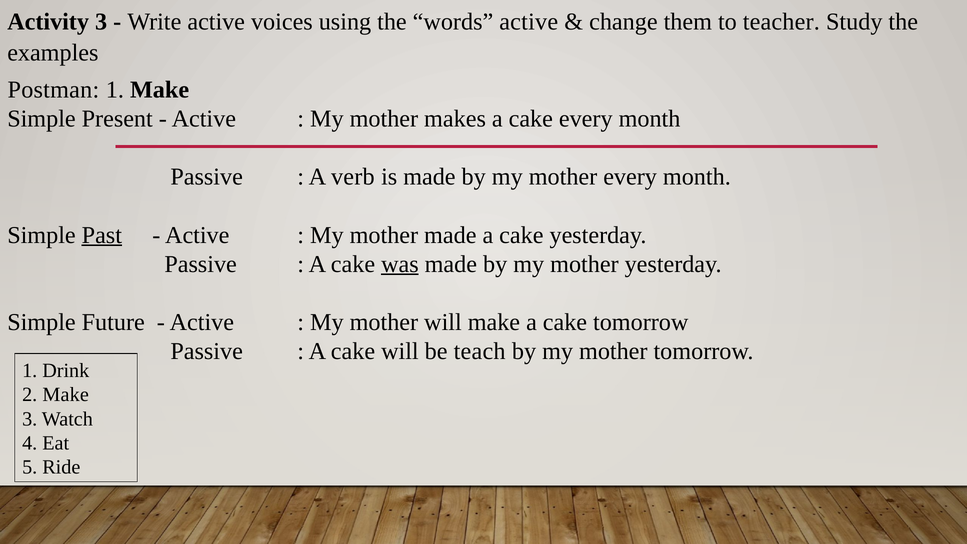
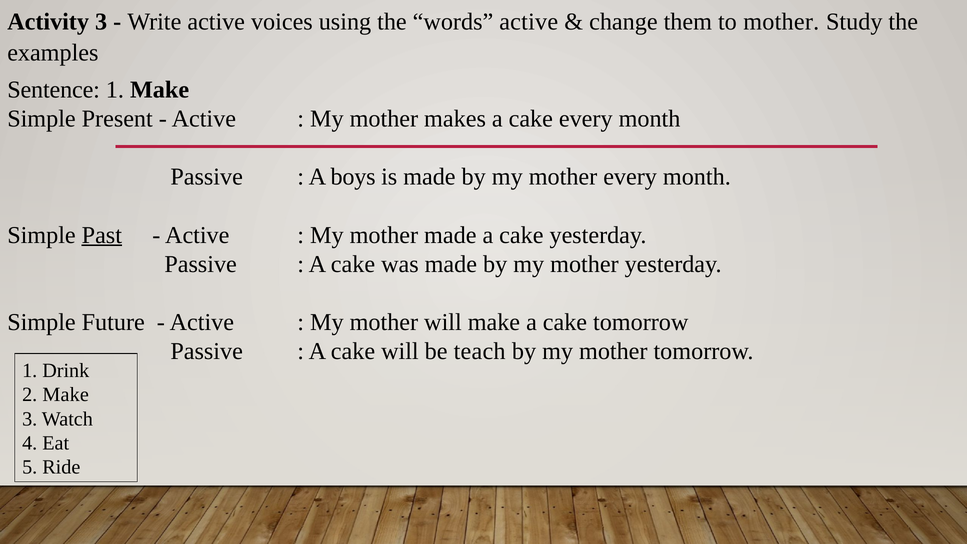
to teacher: teacher -> mother
Postman: Postman -> Sentence
verb: verb -> boys
was underline: present -> none
